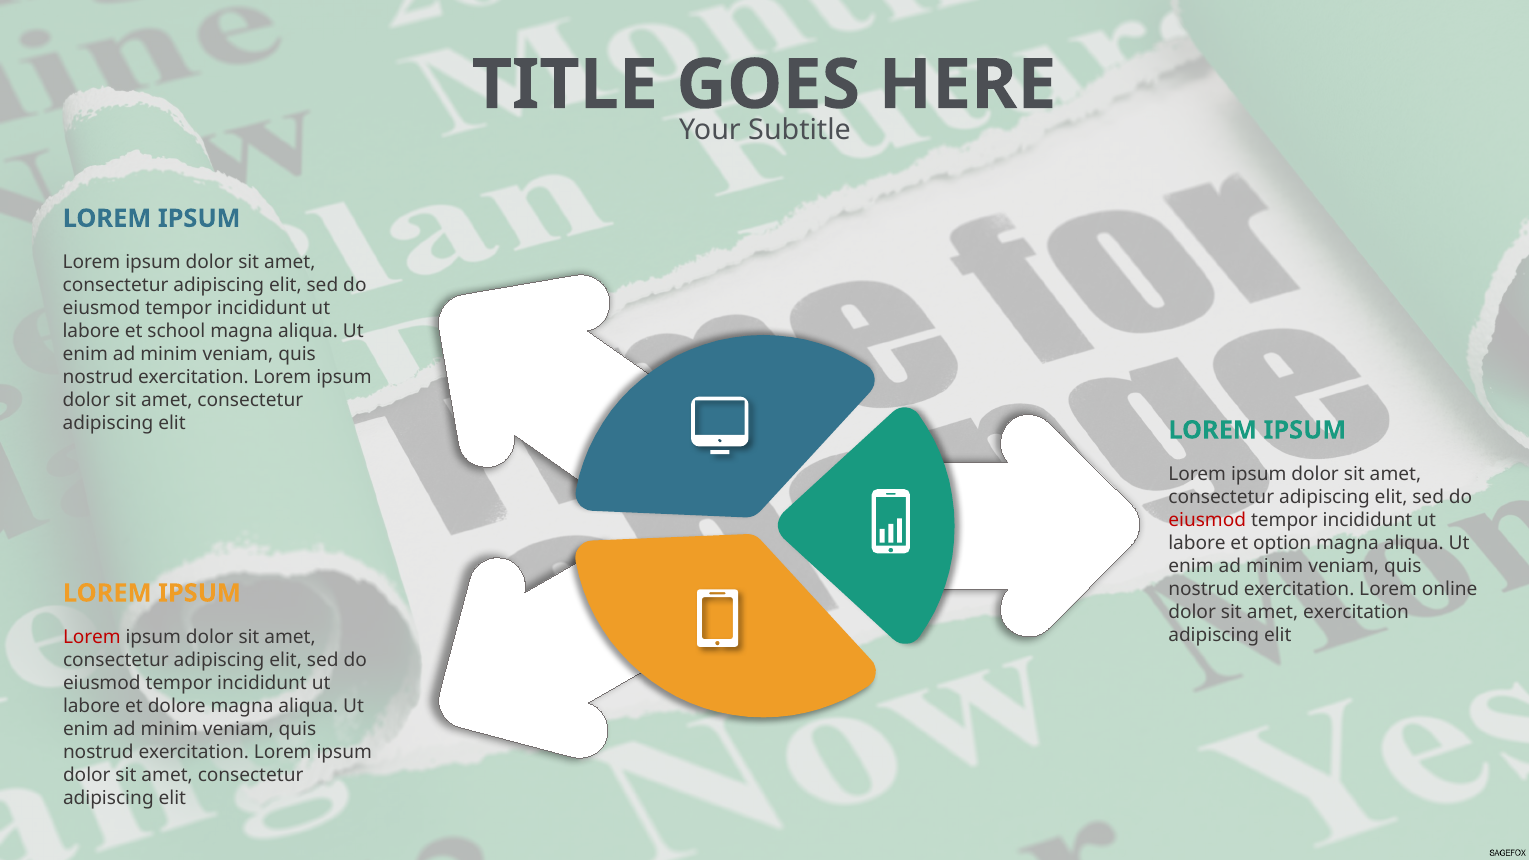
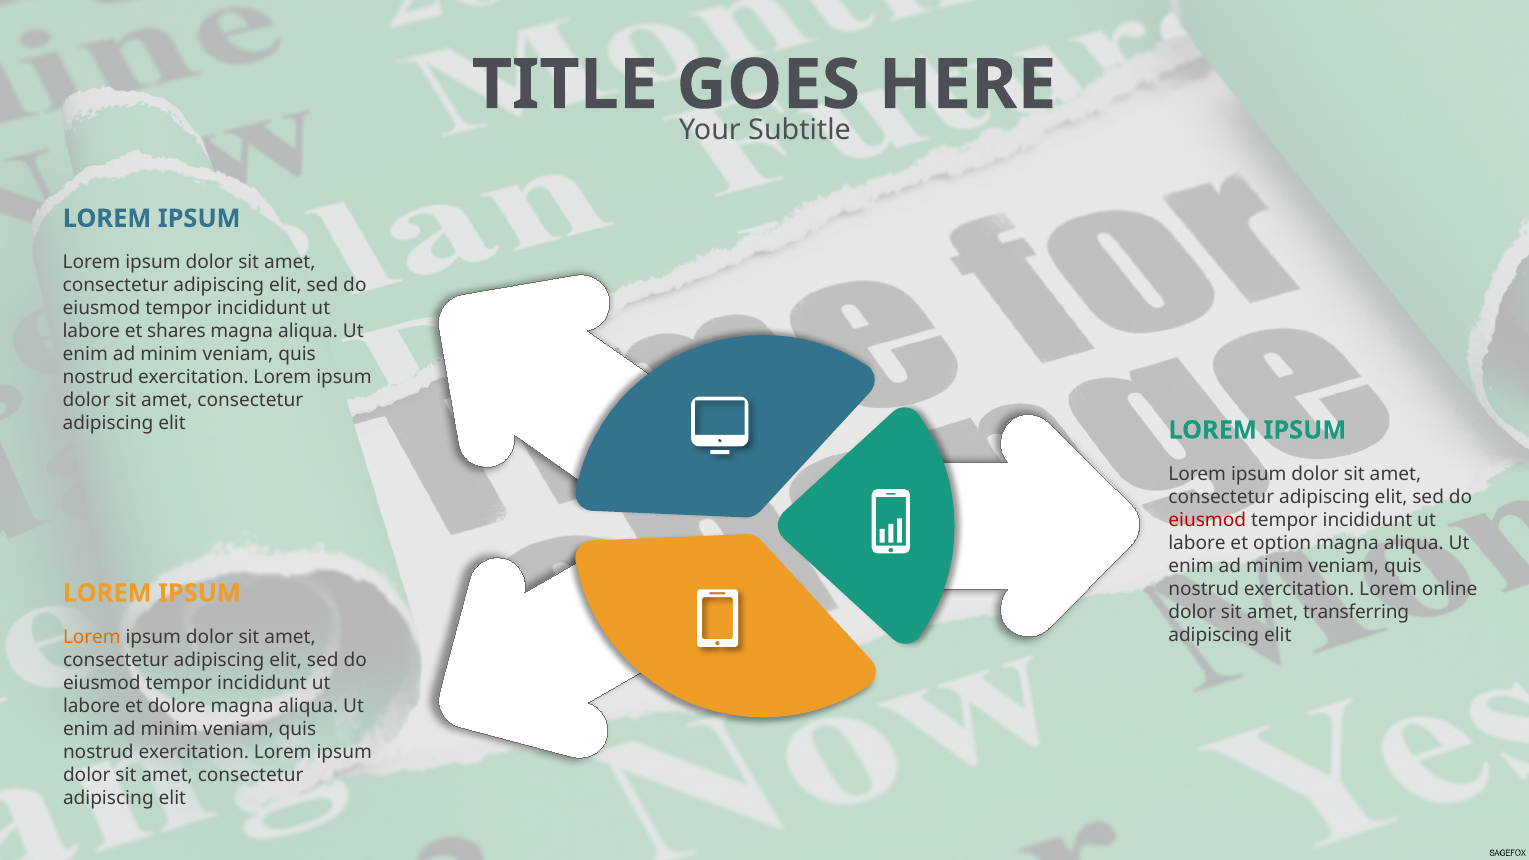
school: school -> shares
amet exercitation: exercitation -> transferring
Lorem at (92, 637) colour: red -> orange
